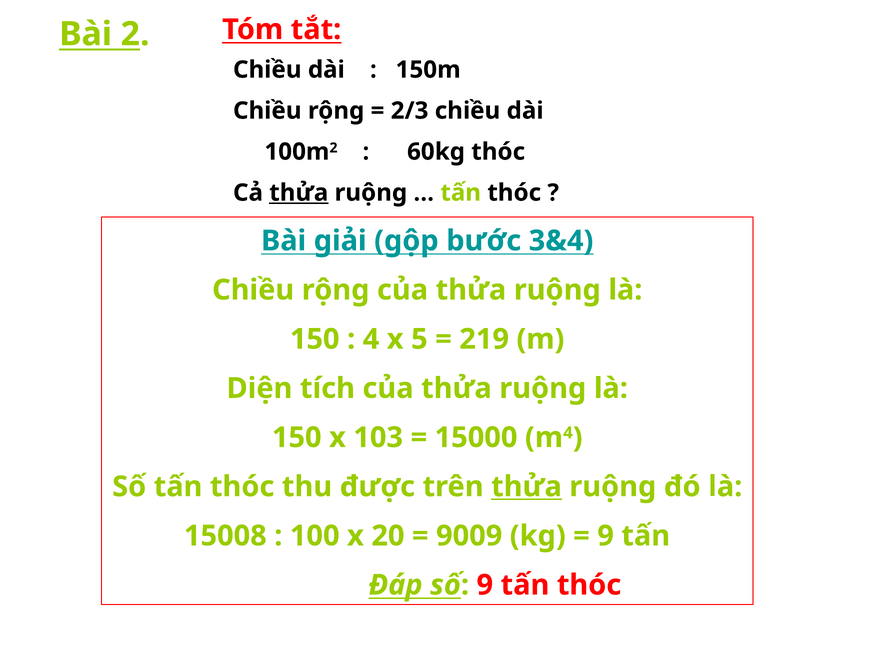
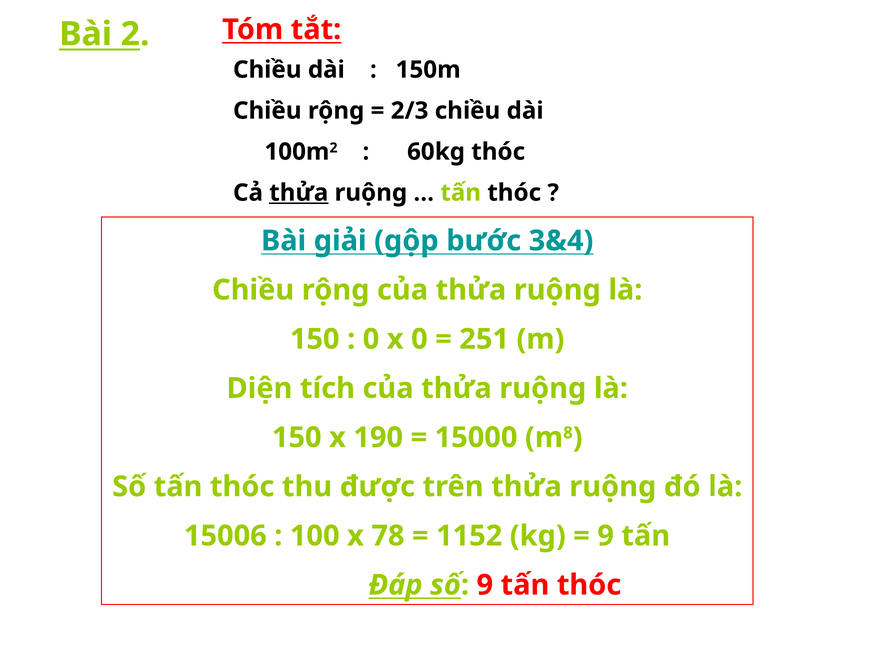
4 at (371, 340): 4 -> 0
x 5: 5 -> 0
219: 219 -> 251
103: 103 -> 190
m 4: 4 -> 8
thửa at (526, 487) underline: present -> none
15008: 15008 -> 15006
20: 20 -> 78
9009: 9009 -> 1152
